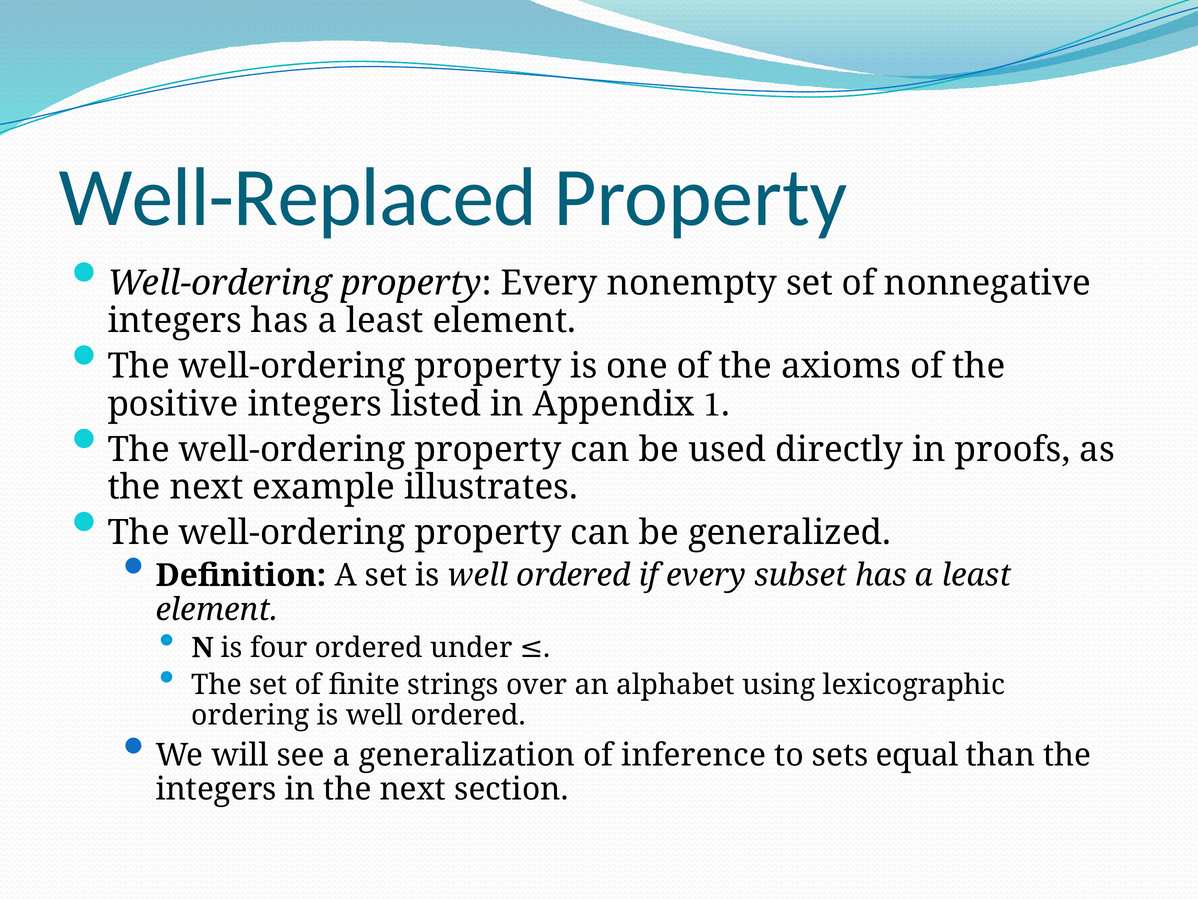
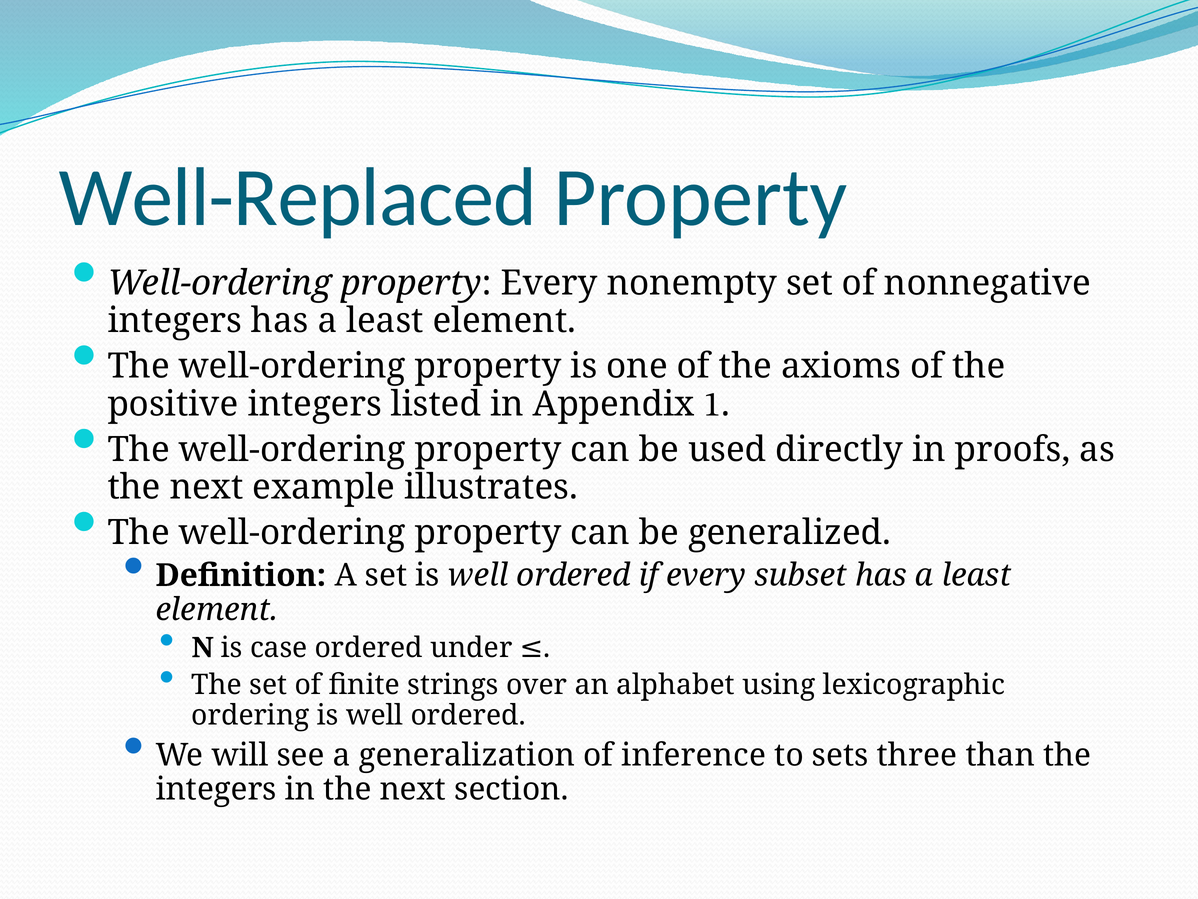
four: four -> case
equal: equal -> three
